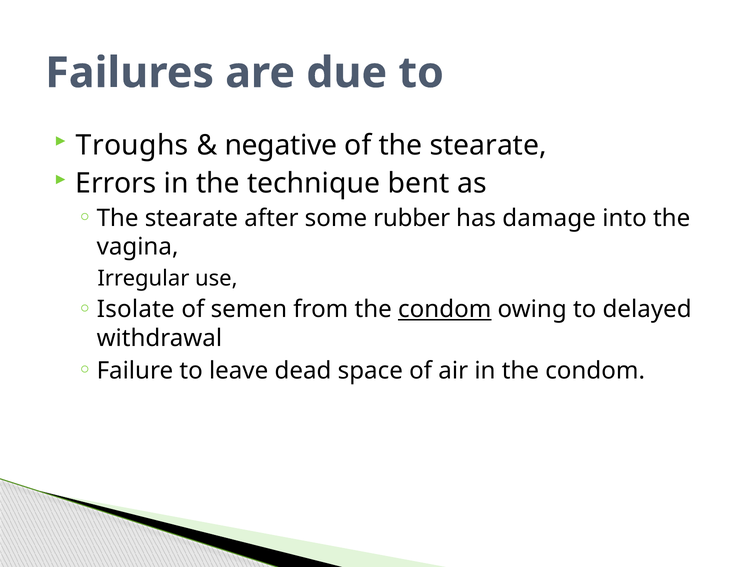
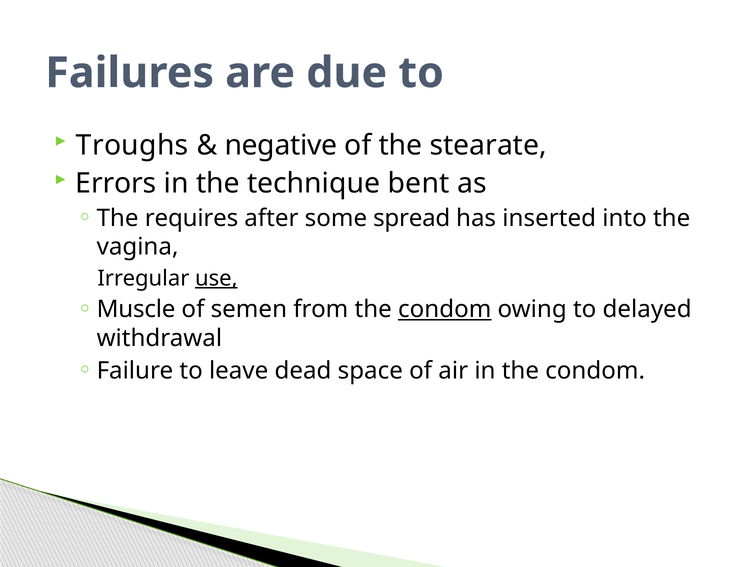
stearate at (191, 218): stearate -> requires
rubber: rubber -> spread
damage: damage -> inserted
use underline: none -> present
Isolate: Isolate -> Muscle
